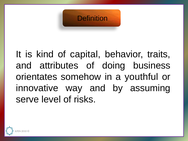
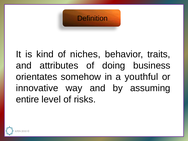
capital: capital -> niches
serve: serve -> entire
